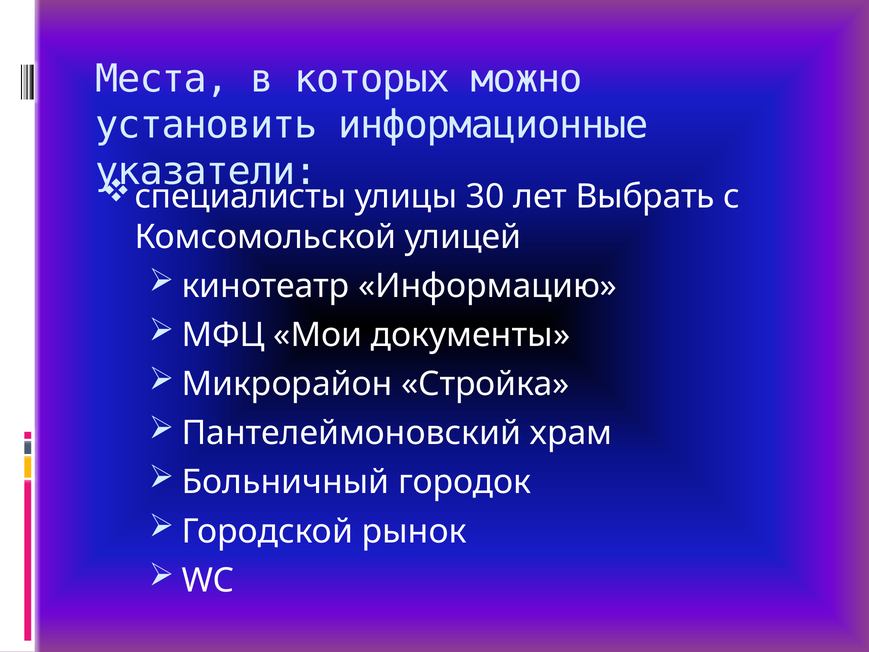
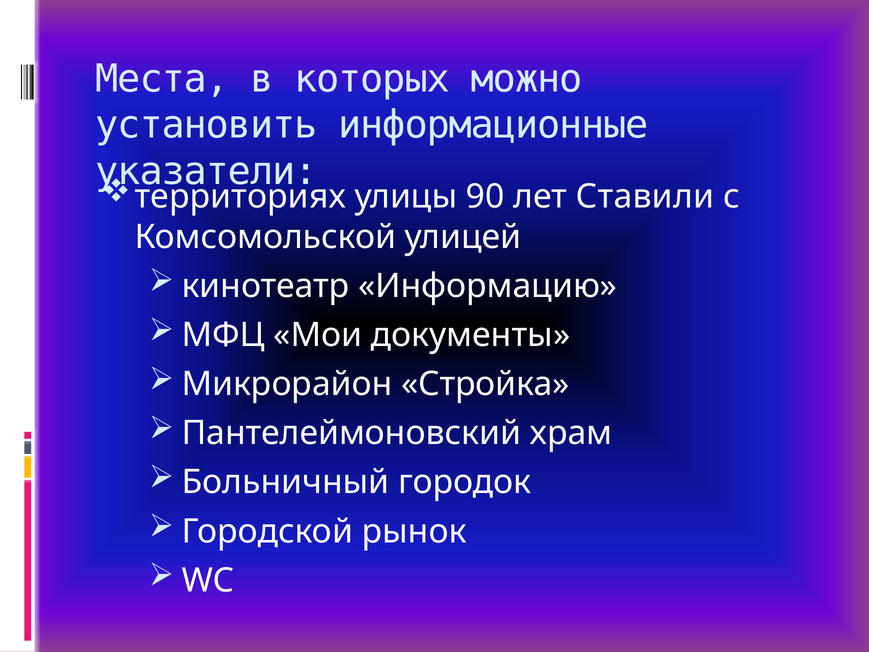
специалисты: специалисты -> территориях
30: 30 -> 90
Выбрать: Выбрать -> Ставили
